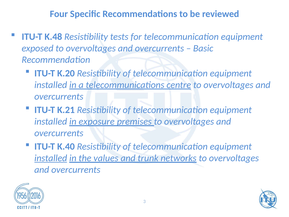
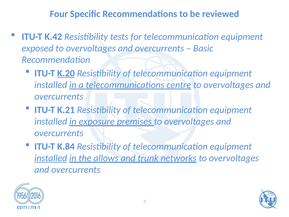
K.48: K.48 -> K.42
K.20 underline: none -> present
K.40: K.40 -> K.84
values: values -> allows
